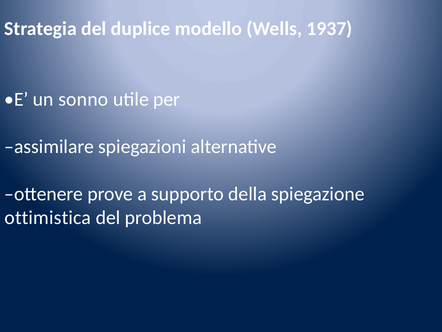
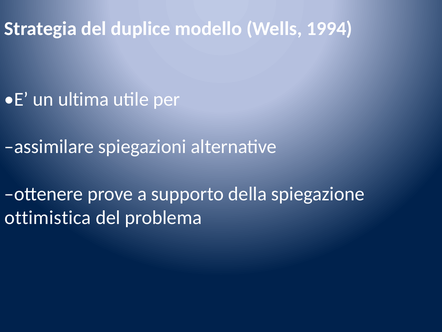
1937: 1937 -> 1994
sonno: sonno -> ultima
